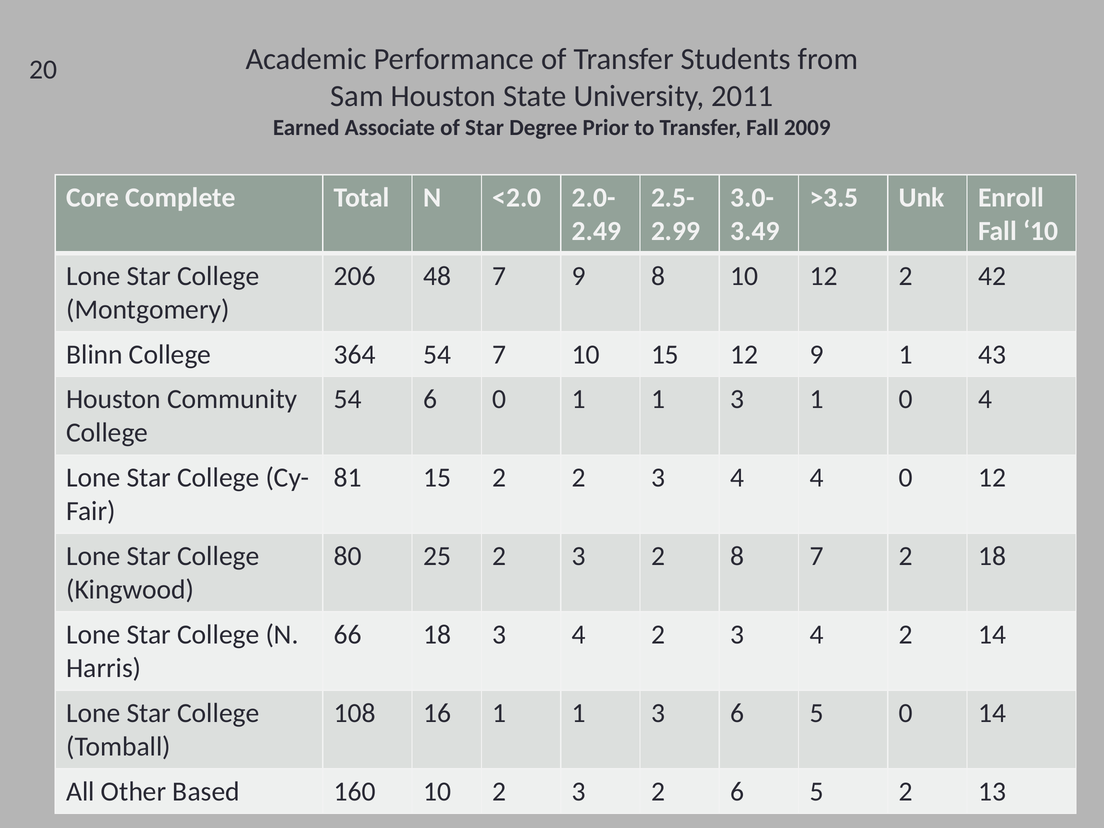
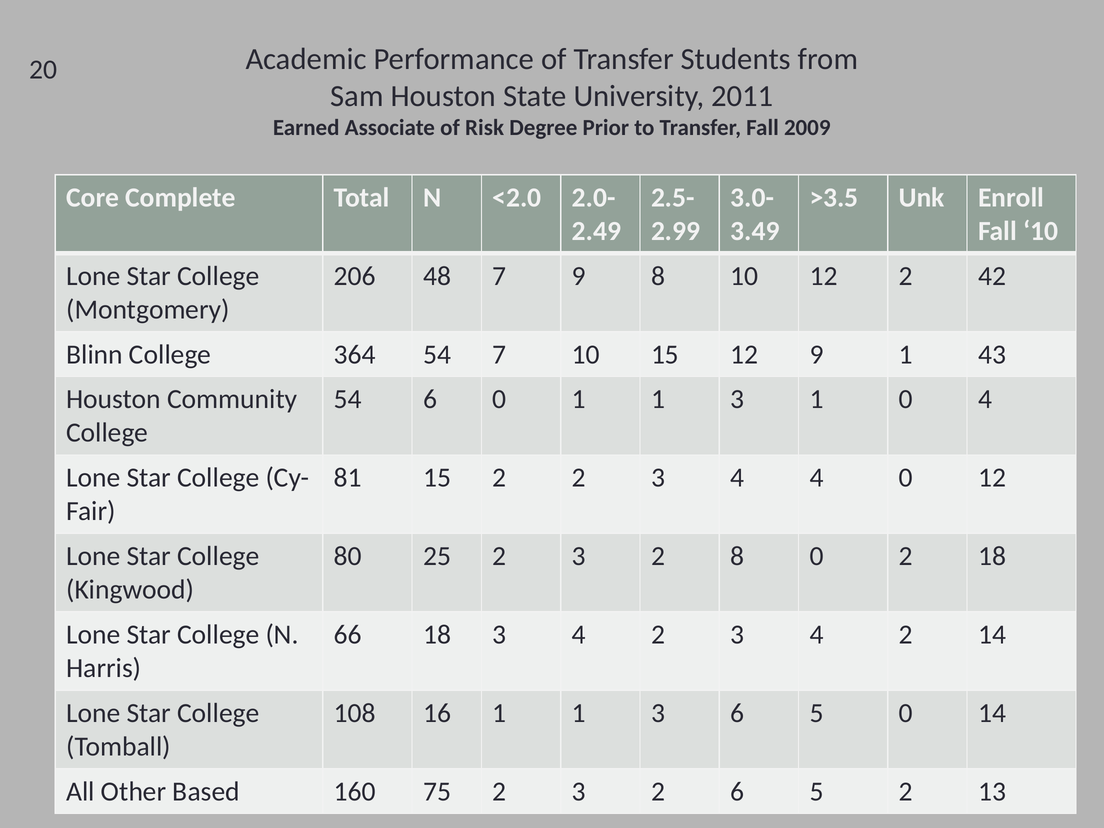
of Star: Star -> Risk
8 7: 7 -> 0
160 10: 10 -> 75
